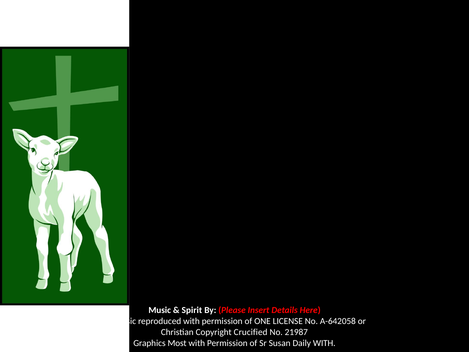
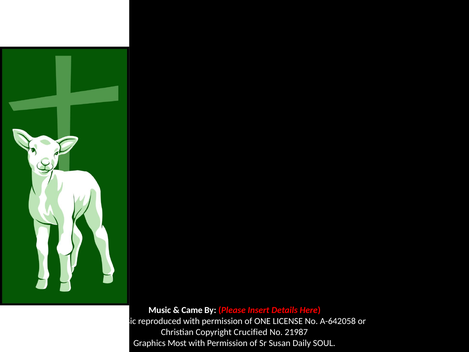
Spirit: Spirit -> Came
Daily WITH: WITH -> SOUL
